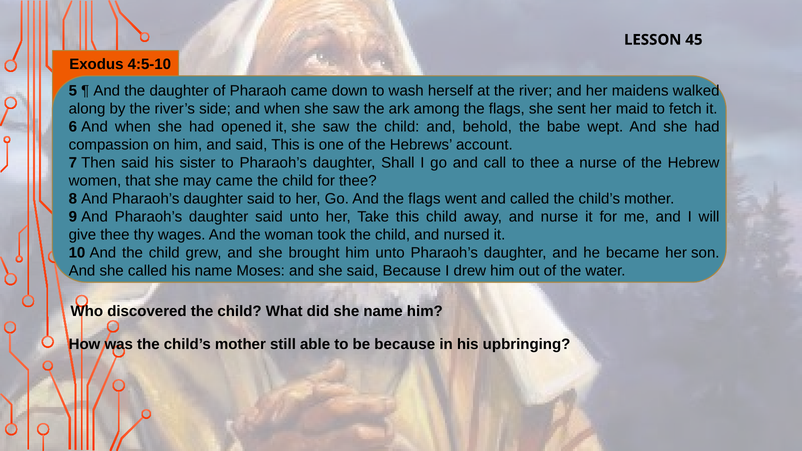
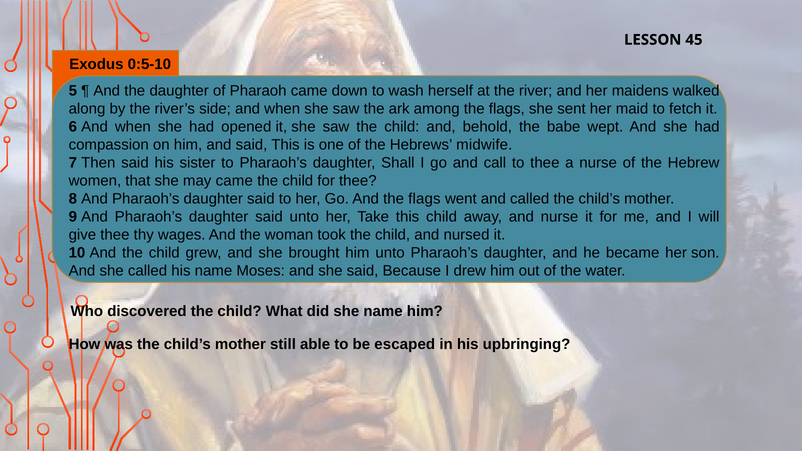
4:5-10: 4:5-10 -> 0:5-10
account: account -> midwife
be because: because -> escaped
